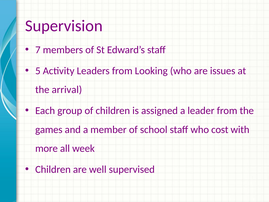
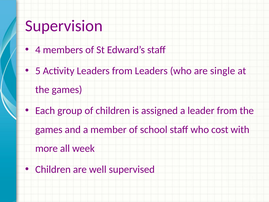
7: 7 -> 4
from Looking: Looking -> Leaders
issues: issues -> single
arrival at (67, 90): arrival -> games
